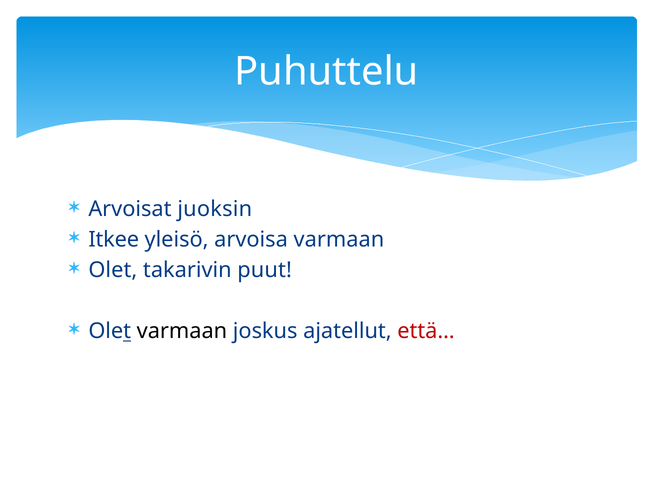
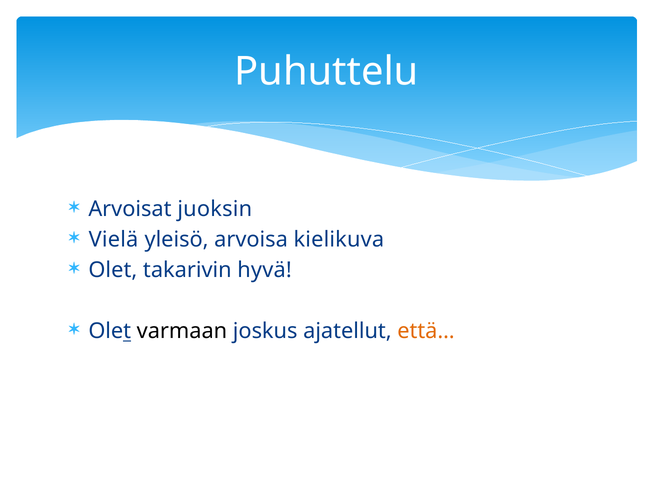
Itkee: Itkee -> Vielä
arvoisa varmaan: varmaan -> kielikuva
puut: puut -> hyvä
että… colour: red -> orange
